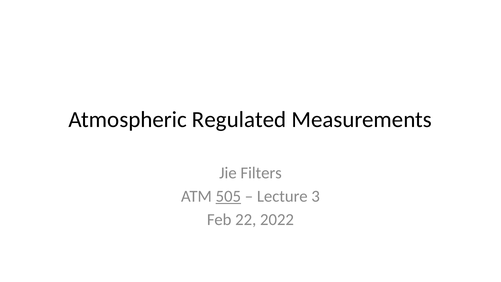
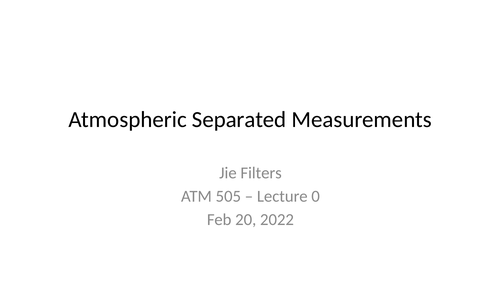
Regulated: Regulated -> Separated
505 underline: present -> none
3: 3 -> 0
22: 22 -> 20
